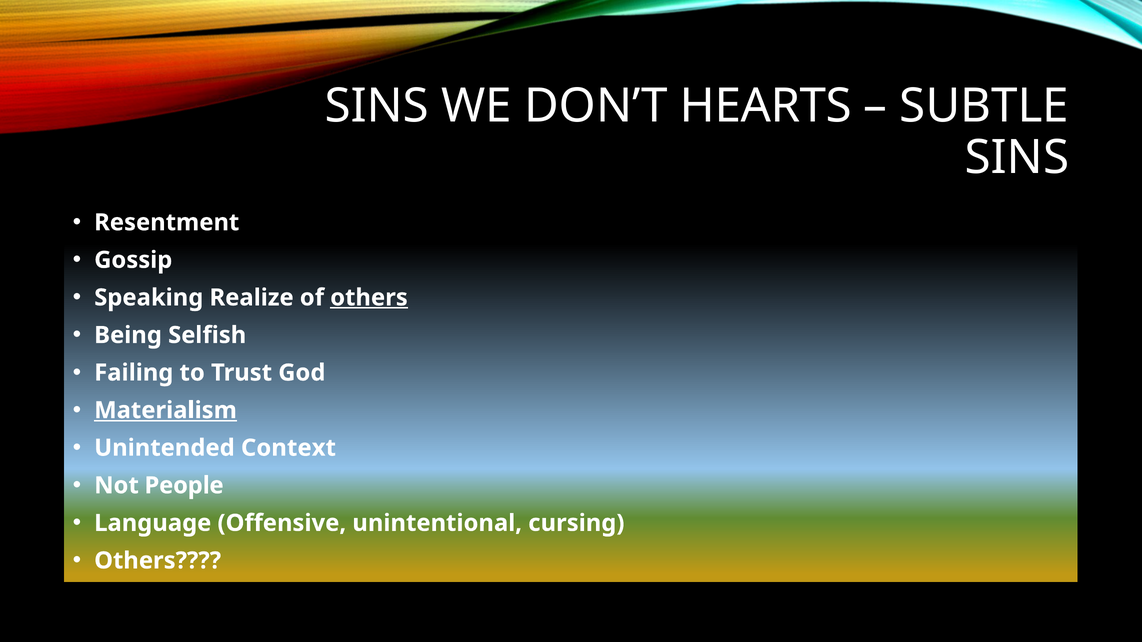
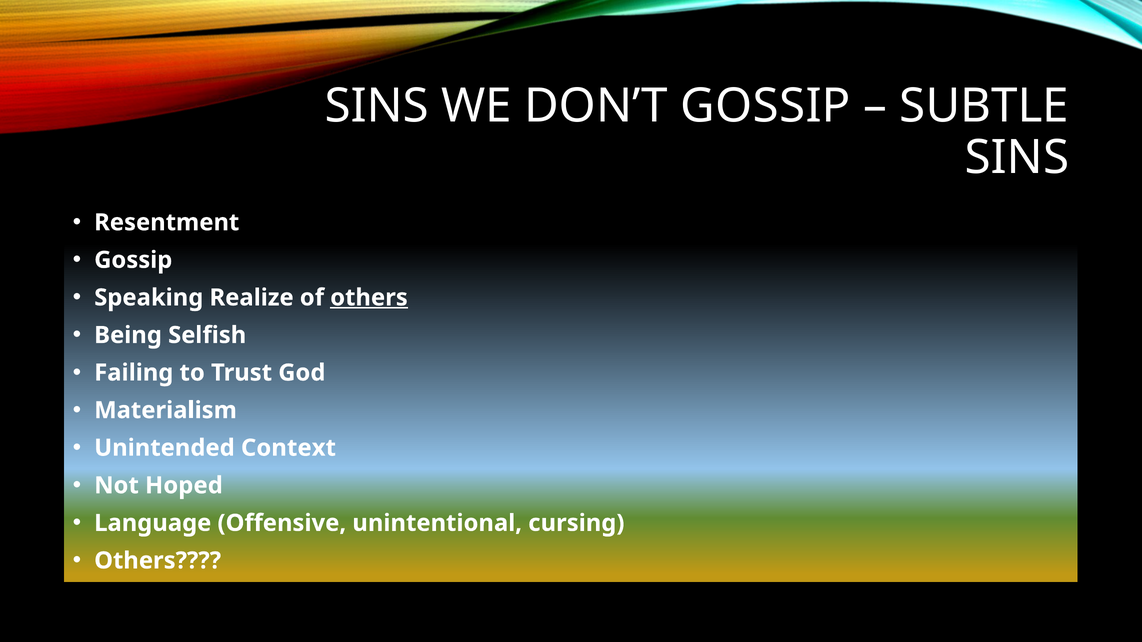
DON’T HEARTS: HEARTS -> GOSSIP
Materialism underline: present -> none
People: People -> Hoped
